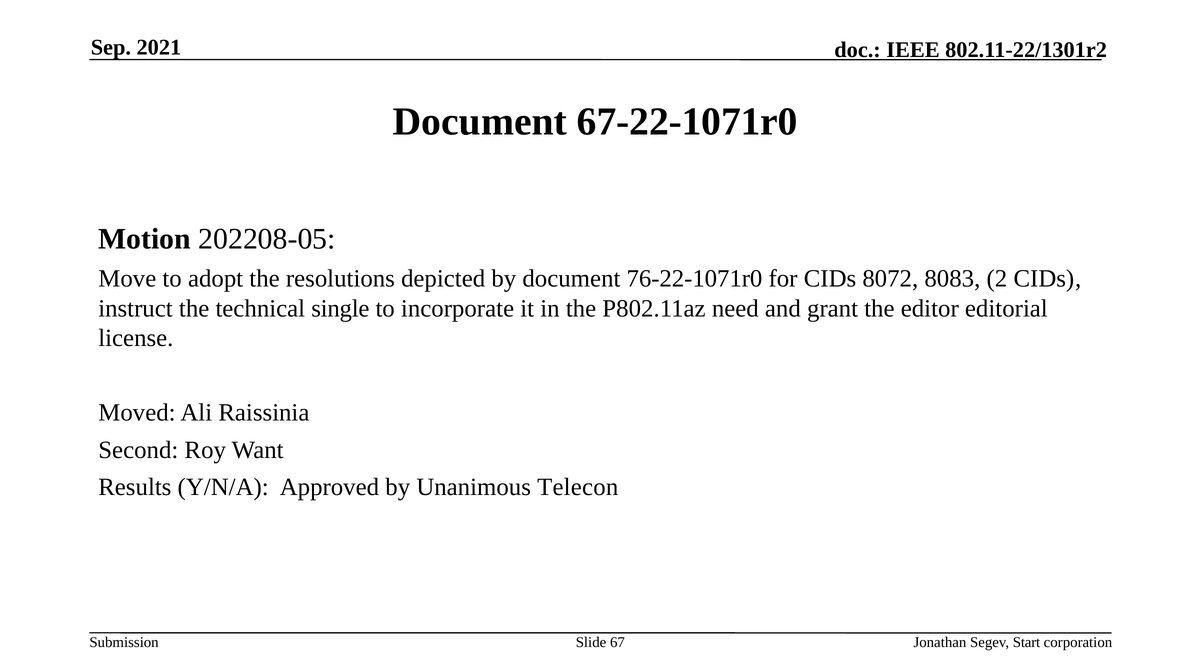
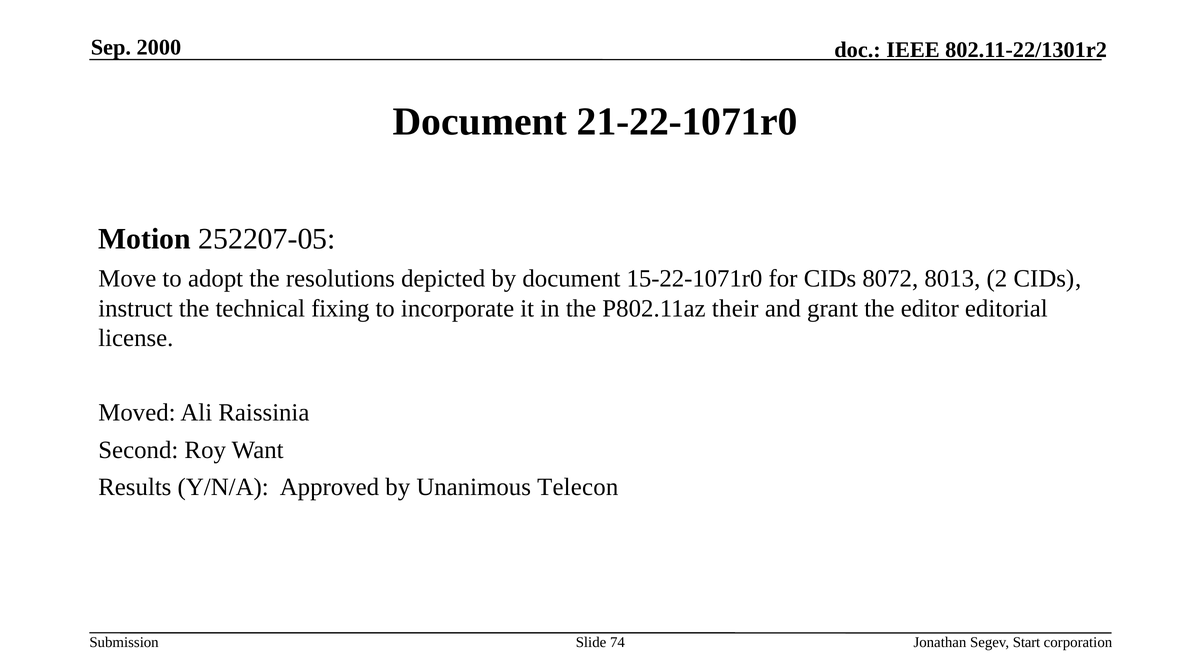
2021: 2021 -> 2000
67-22-1071r0: 67-22-1071r0 -> 21-22-1071r0
202208-05: 202208-05 -> 252207-05
76-22-1071r0: 76-22-1071r0 -> 15-22-1071r0
8083: 8083 -> 8013
single: single -> fixing
need: need -> their
67: 67 -> 74
